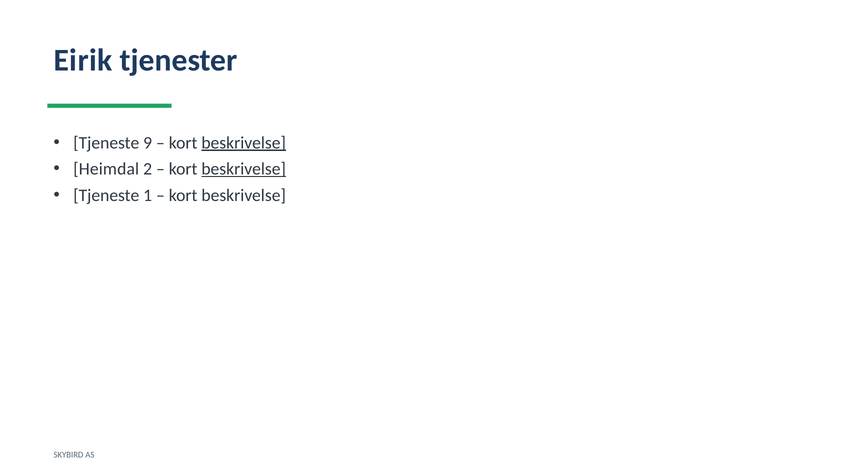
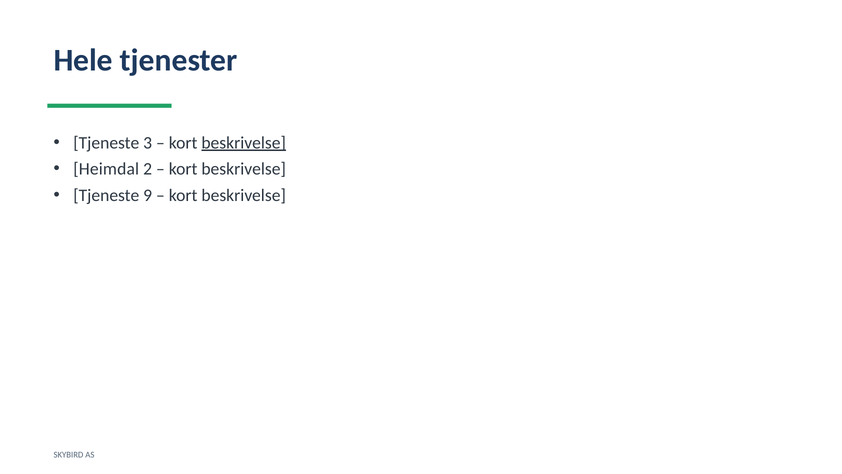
Eirik: Eirik -> Hele
9: 9 -> 3
beskrivelse at (244, 169) underline: present -> none
1: 1 -> 9
